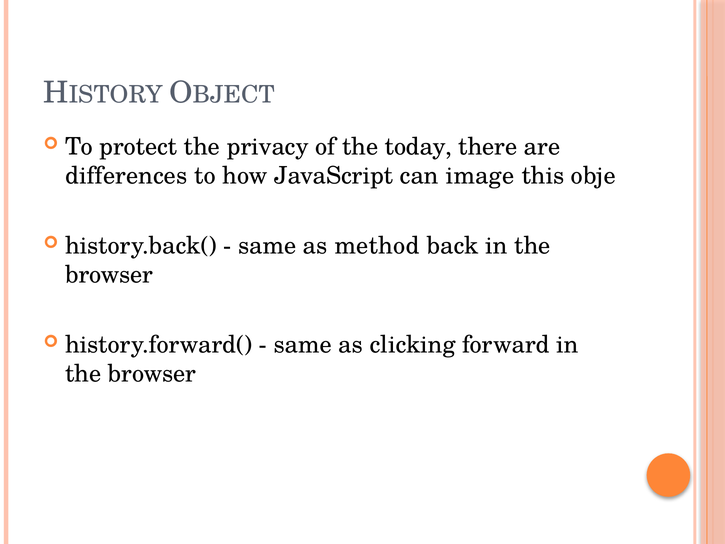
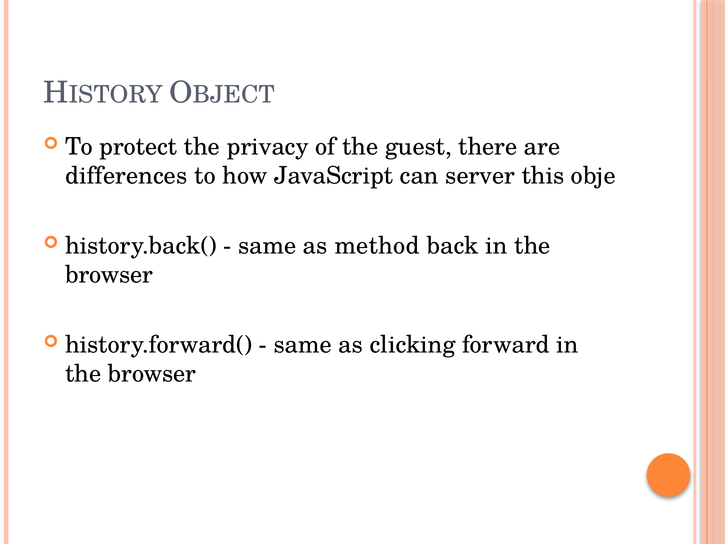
today: today -> guest
image: image -> server
